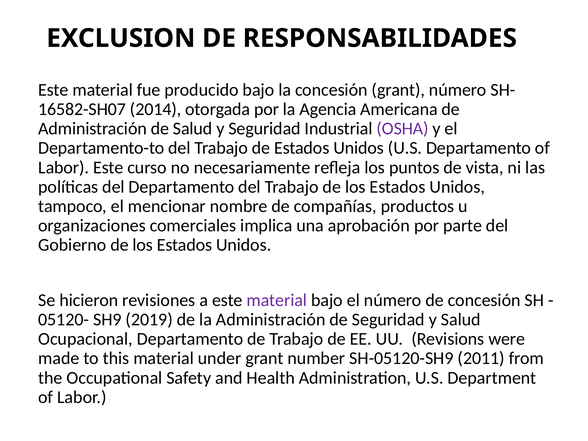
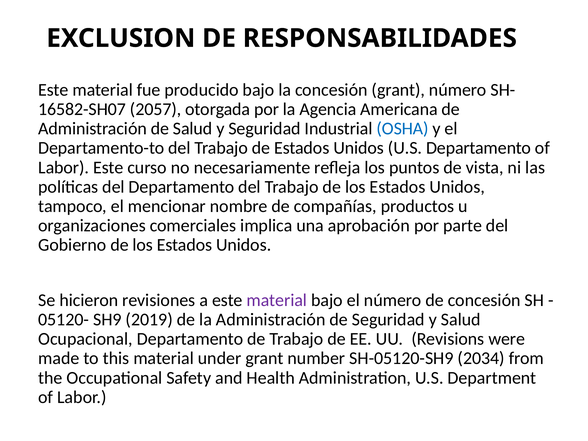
2014: 2014 -> 2057
OSHA colour: purple -> blue
2011: 2011 -> 2034
